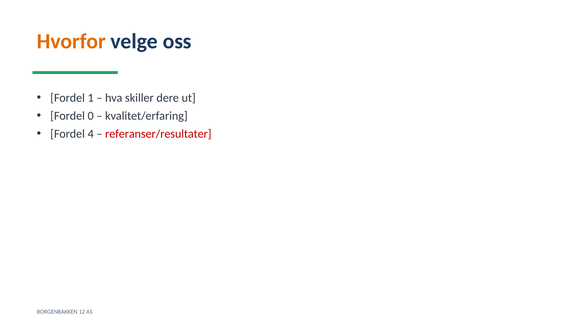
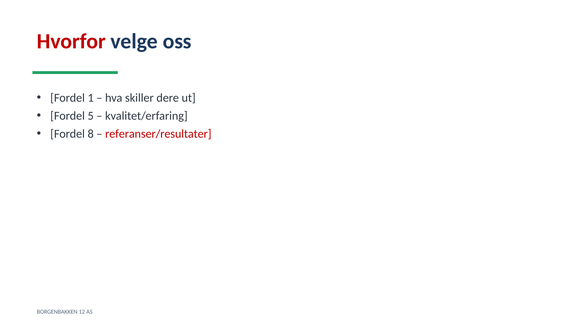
Hvorfor colour: orange -> red
0: 0 -> 5
4: 4 -> 8
